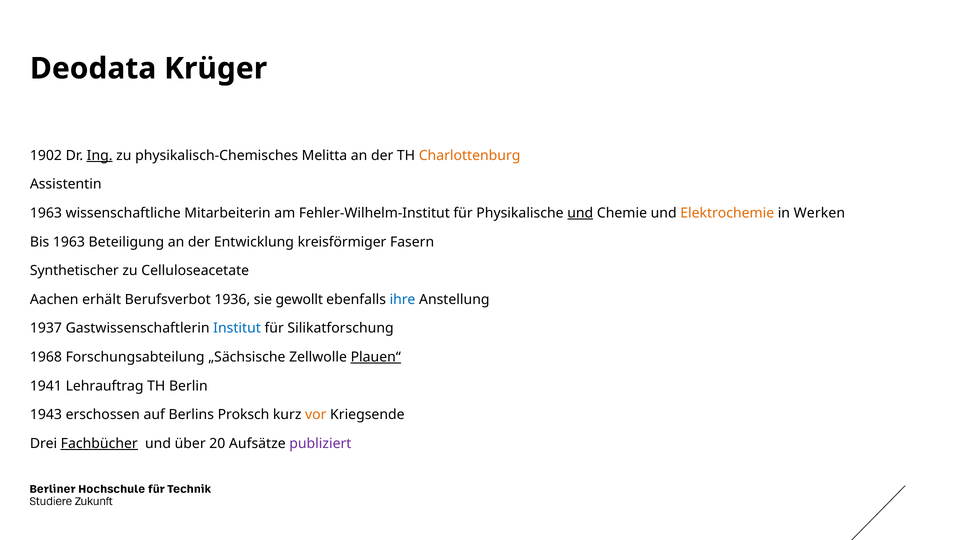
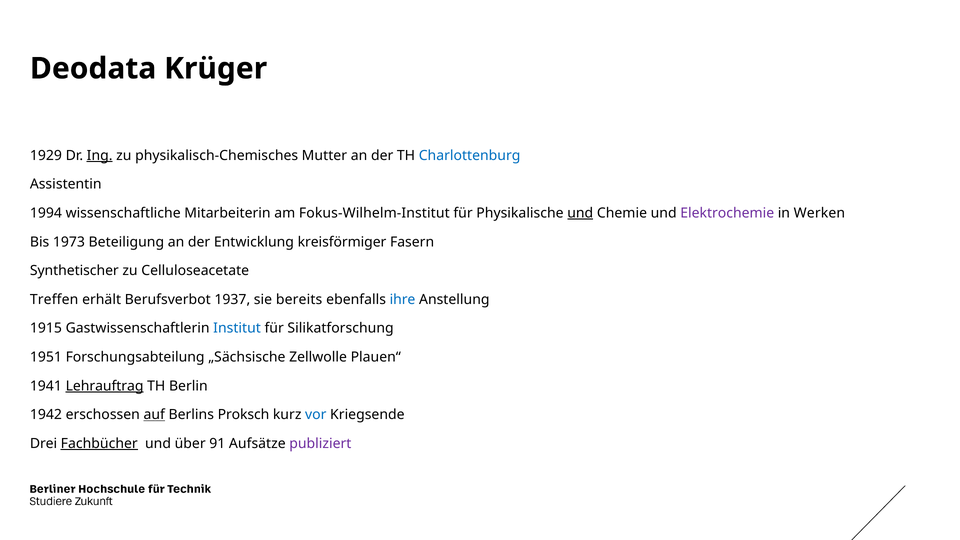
1902: 1902 -> 1929
Melitta: Melitta -> Mutter
Charlottenburg colour: orange -> blue
1963 at (46, 213): 1963 -> 1994
Fehler-Wilhelm-Institut: Fehler-Wilhelm-Institut -> Fokus-Wilhelm-Institut
Elektrochemie colour: orange -> purple
Bis 1963: 1963 -> 1973
Aachen: Aachen -> Treffen
1936: 1936 -> 1937
gewollt: gewollt -> bereits
1937: 1937 -> 1915
1968: 1968 -> 1951
Plauen“ underline: present -> none
Lehrauftrag underline: none -> present
1943: 1943 -> 1942
auf underline: none -> present
vor colour: orange -> blue
20: 20 -> 91
